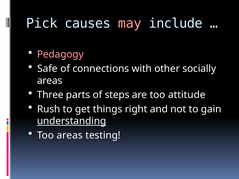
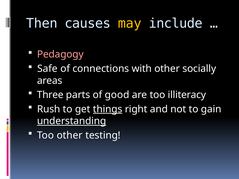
Pick: Pick -> Then
may colour: pink -> yellow
steps: steps -> good
attitude: attitude -> illiteracy
things underline: none -> present
Too areas: areas -> other
